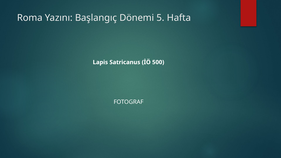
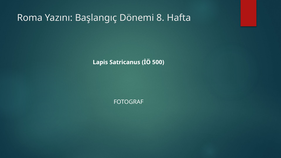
5: 5 -> 8
